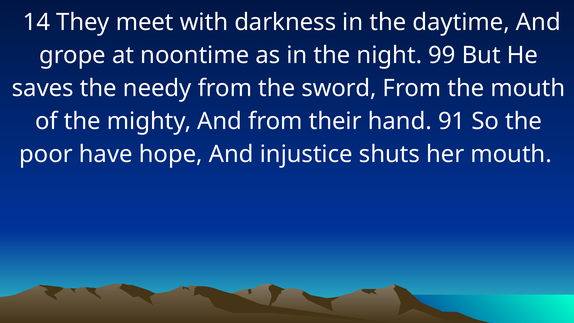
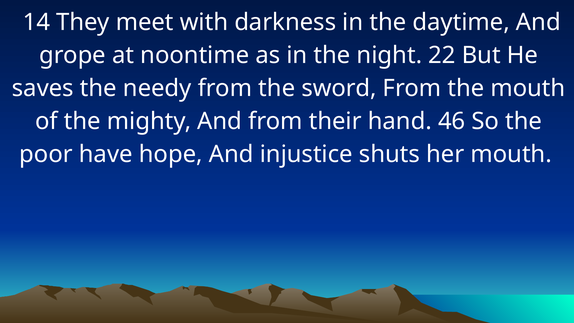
99: 99 -> 22
91: 91 -> 46
